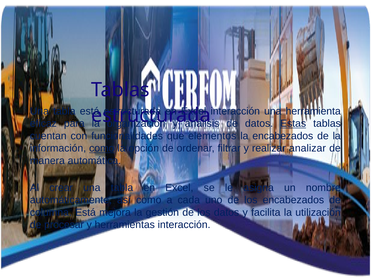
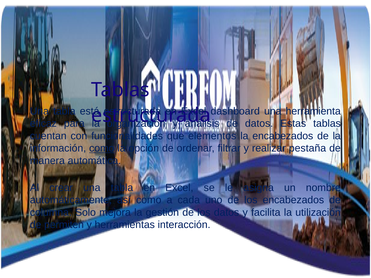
interacción at (235, 111): interacción -> dashboard
Estas underline: present -> none
analizar: analizar -> pestaña
columna Está: Está -> Solo
procesar: procesar -> permiten
